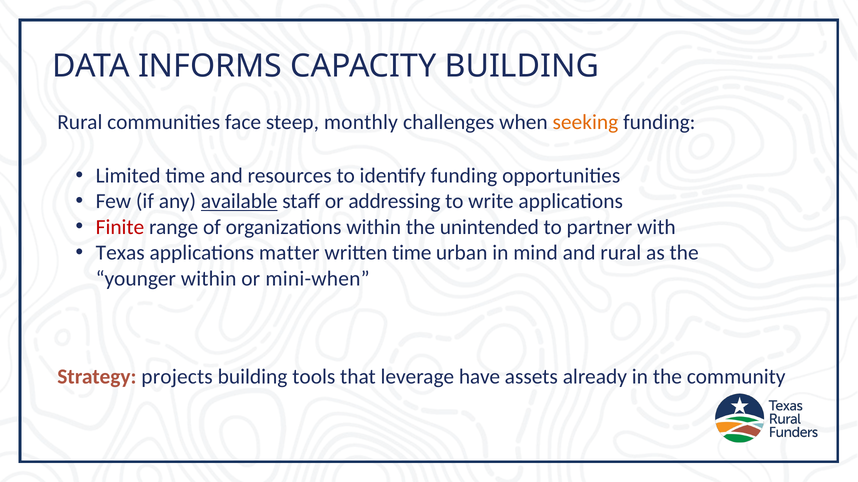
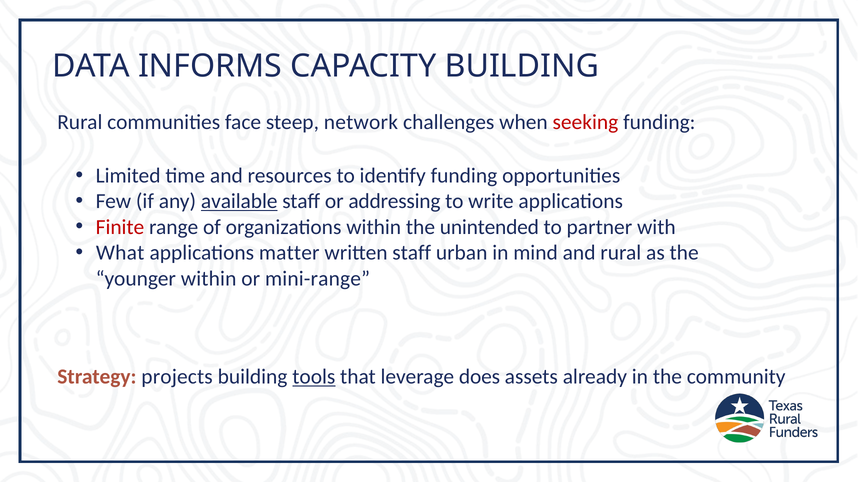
monthly: monthly -> network
seeking colour: orange -> red
Texas: Texas -> What
written time: time -> staff
mini-when: mini-when -> mini-range
tools underline: none -> present
have: have -> does
